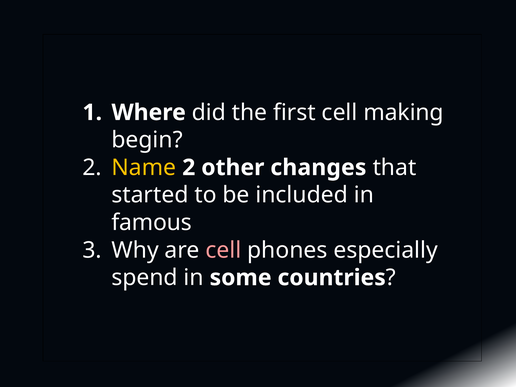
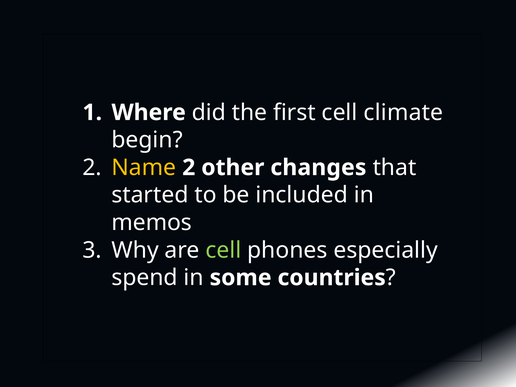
making: making -> climate
famous: famous -> memos
cell at (223, 250) colour: pink -> light green
